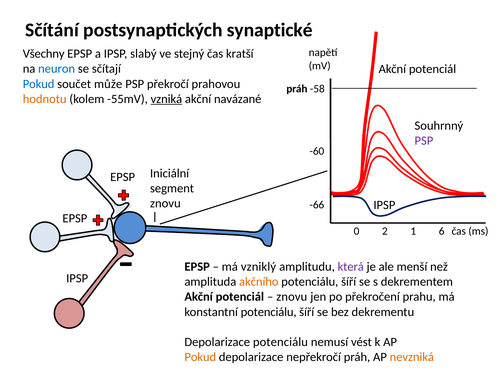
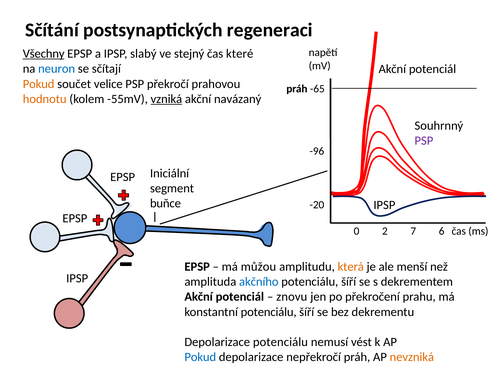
synaptické: synaptické -> regeneraci
Všechny underline: none -> present
kratší: kratší -> které
Pokud at (39, 84) colour: blue -> orange
může: může -> velice
-58: -58 -> -65
navázané: navázané -> navázaný
-60: -60 -> -96
znovu at (165, 203): znovu -> buňce
-66: -66 -> -20
1: 1 -> 7
vzniklý: vzniklý -> můžou
která colour: purple -> orange
akčního colour: orange -> blue
Pokud at (200, 357) colour: orange -> blue
